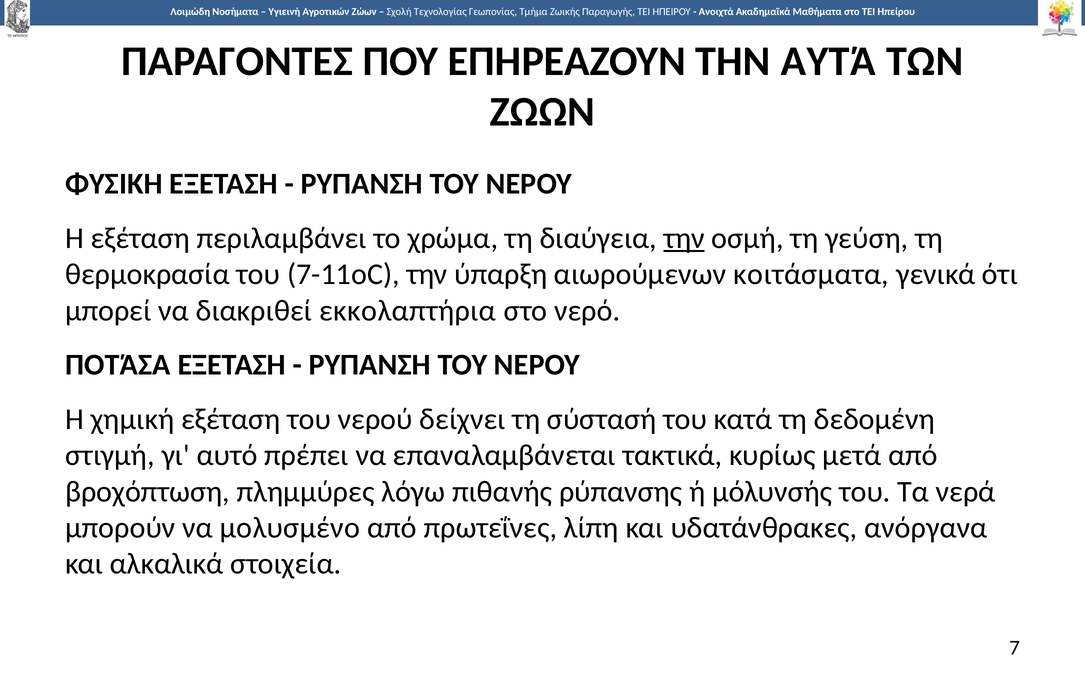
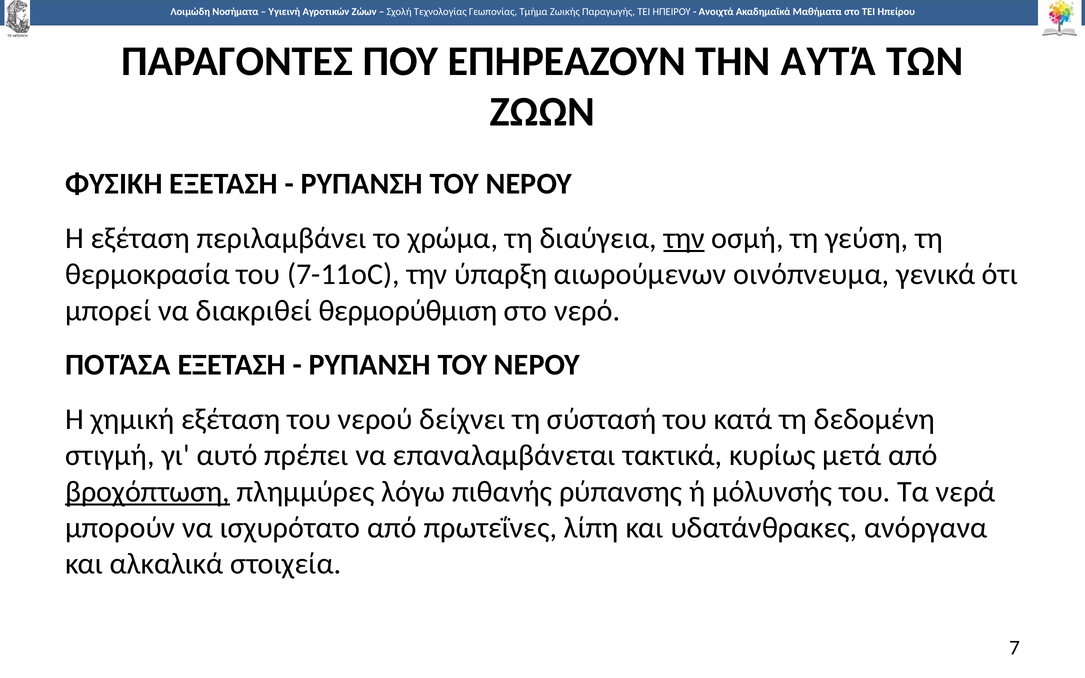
κοιτάσματα: κοιτάσματα -> οινόπνευμα
εκκολαπτήρια: εκκολαπτήρια -> θερμορύθμιση
βροχόπτωση underline: none -> present
μολυσμένο: μολυσμένο -> ισχυρότατο
